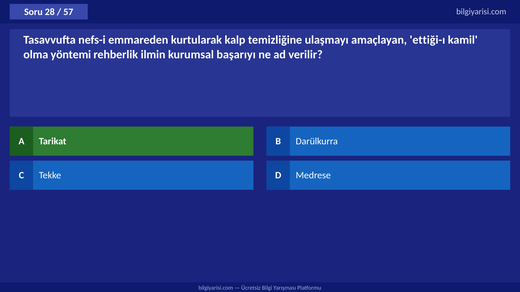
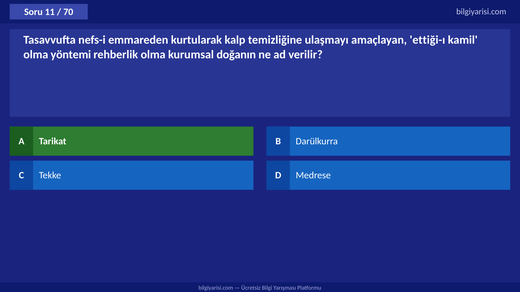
28: 28 -> 11
57: 57 -> 70
rehberlik ilmin: ilmin -> olma
başarıyı: başarıyı -> doğanın
